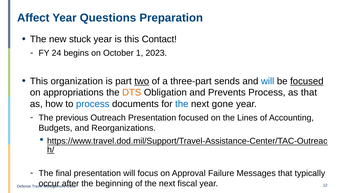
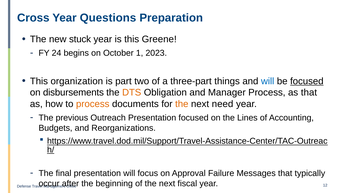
Affect: Affect -> Cross
Contact: Contact -> Greene
two underline: present -> none
sends: sends -> things
appropriations: appropriations -> disbursements
Prevents: Prevents -> Manager
process at (93, 104) colour: blue -> orange
the at (182, 104) colour: blue -> orange
gone: gone -> need
